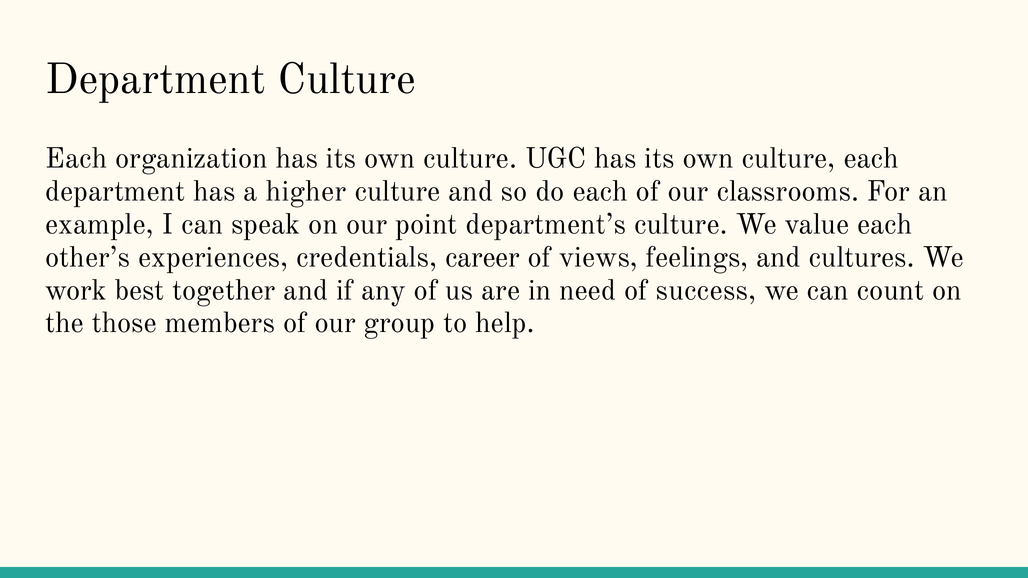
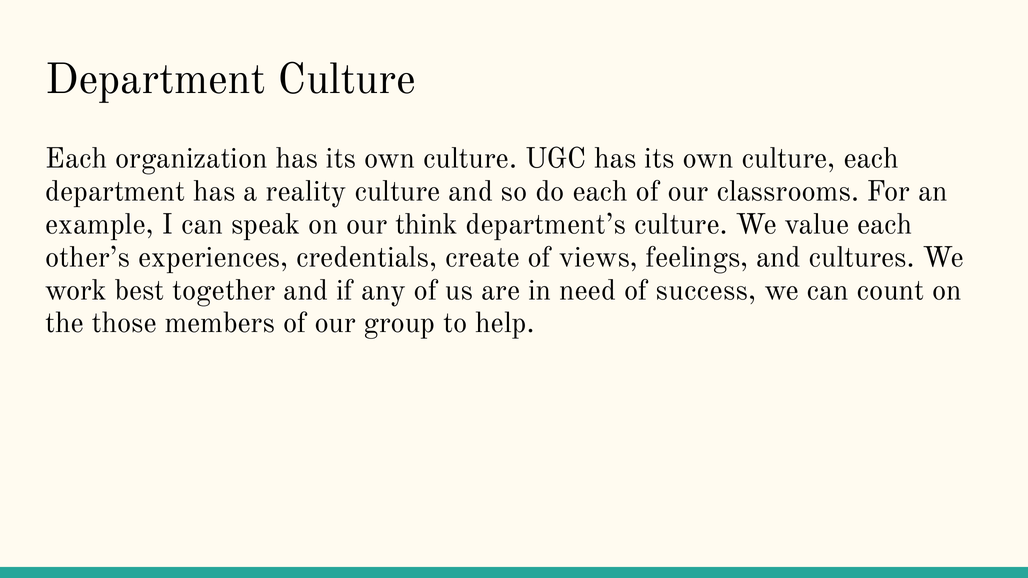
higher: higher -> reality
point: point -> think
career: career -> create
